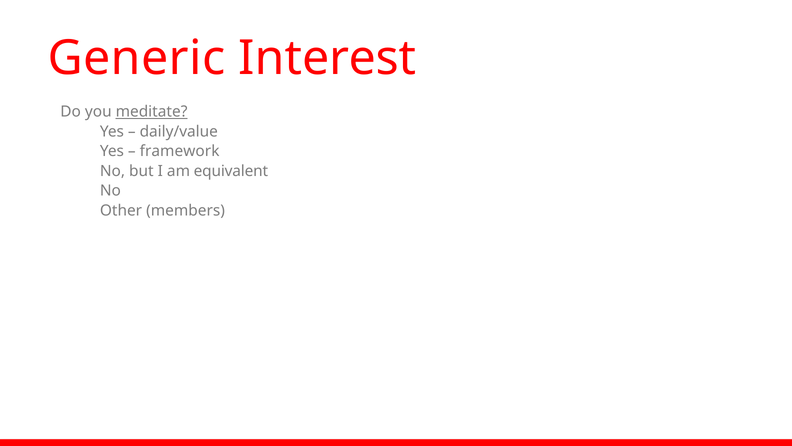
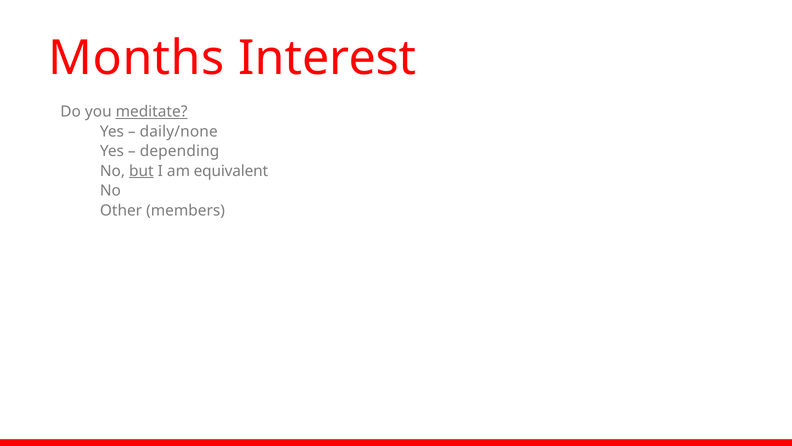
Generic: Generic -> Months
daily/value: daily/value -> daily/none
framework: framework -> depending
but underline: none -> present
